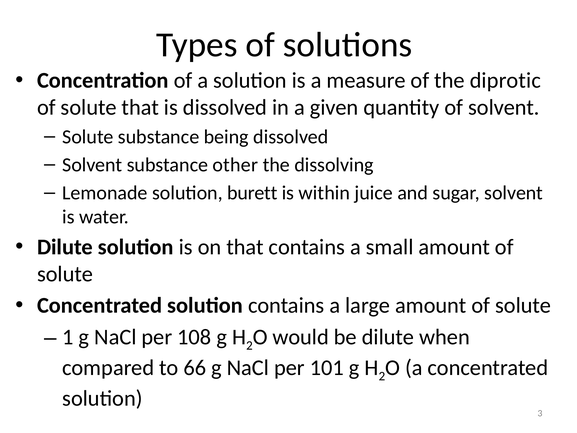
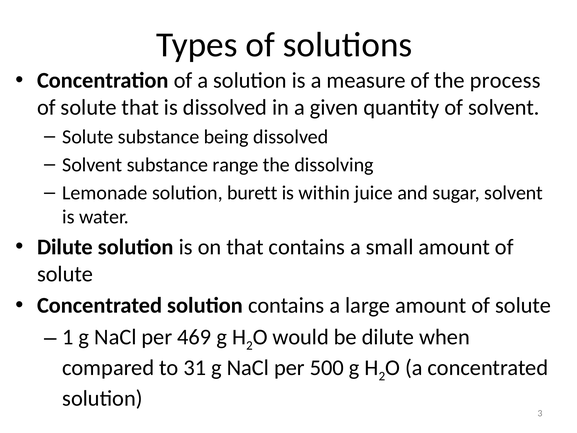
diprotic: diprotic -> process
other: other -> range
108: 108 -> 469
66: 66 -> 31
101: 101 -> 500
